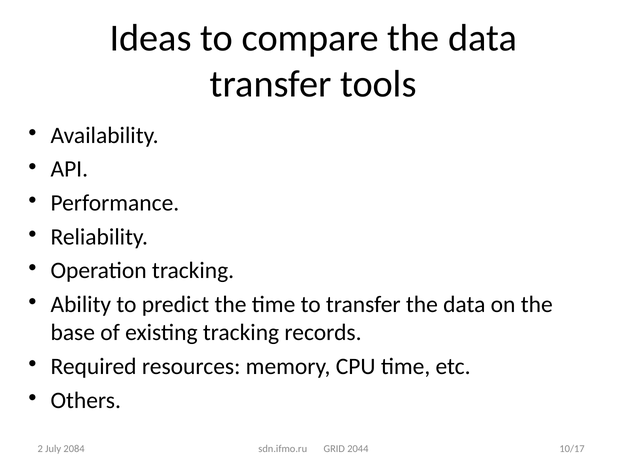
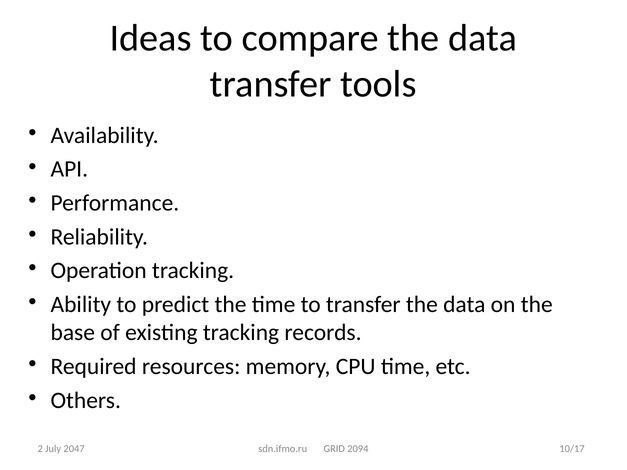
2044: 2044 -> 2094
2084: 2084 -> 2047
